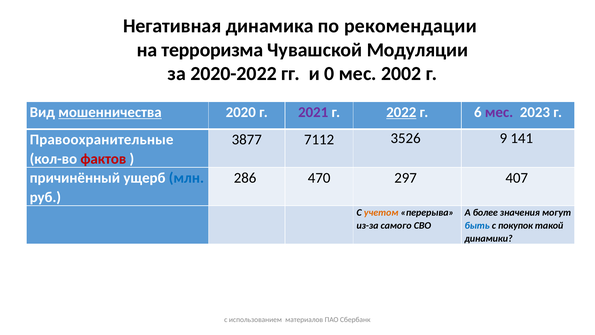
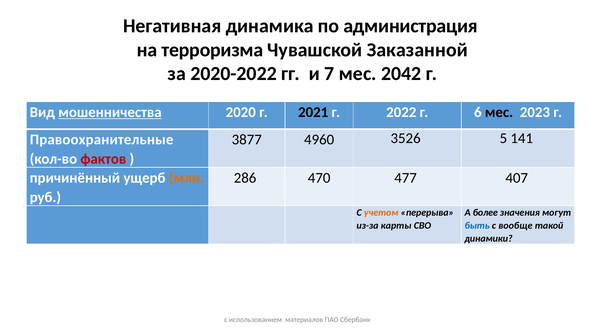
рекомендации: рекомендации -> администрация
Модуляции: Модуляции -> Заказанной
0: 0 -> 7
2002: 2002 -> 2042
2021 colour: purple -> black
2022 underline: present -> none
мес at (499, 112) colour: purple -> black
7112: 7112 -> 4960
9: 9 -> 5
млн colour: blue -> orange
297: 297 -> 477
самого: самого -> карты
покупок: покупок -> вообще
